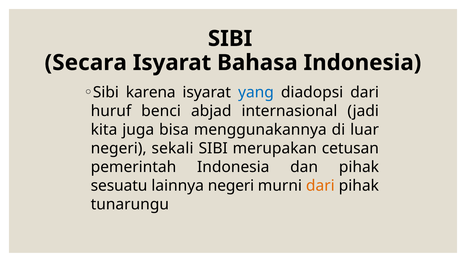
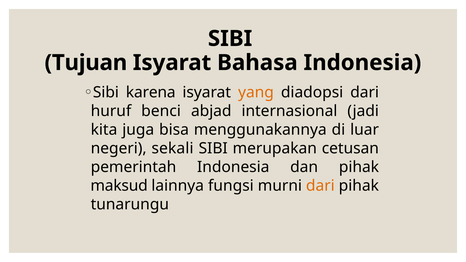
Secara: Secara -> Tujuan
yang colour: blue -> orange
sesuatu: sesuatu -> maksud
lainnya negeri: negeri -> fungsi
